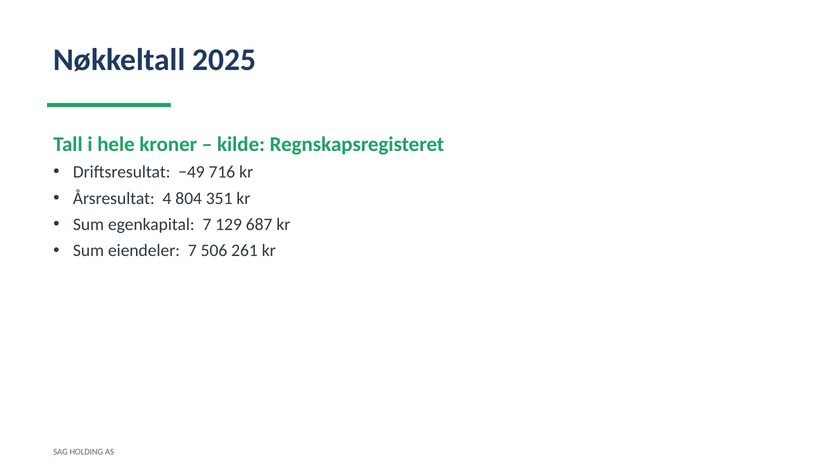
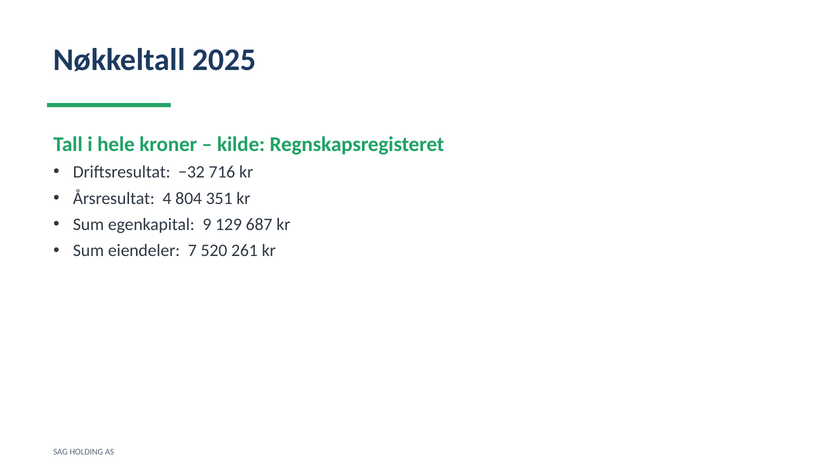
−49: −49 -> −32
egenkapital 7: 7 -> 9
506: 506 -> 520
